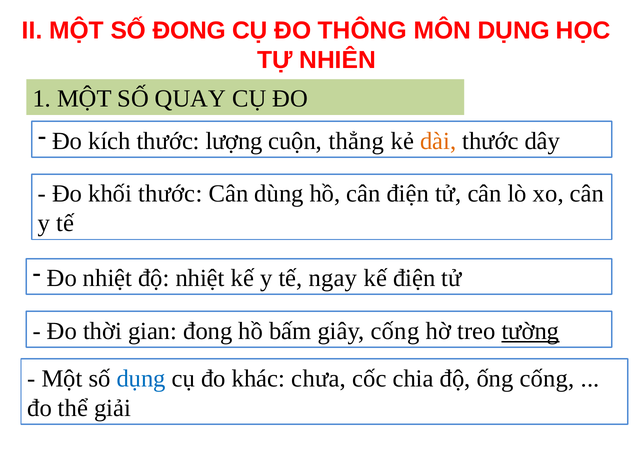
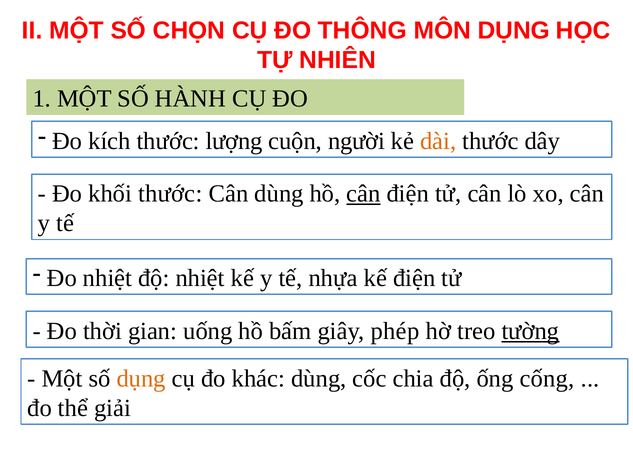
SỐ ĐONG: ĐONG -> CHỌN
QUAY: QUAY -> HÀNH
thẳng: thẳng -> người
cân at (364, 194) underline: none -> present
ngay: ngay -> nhựa
gian đong: đong -> uống
giây cống: cống -> phép
dụng at (141, 378) colour: blue -> orange
khác chưa: chưa -> dùng
